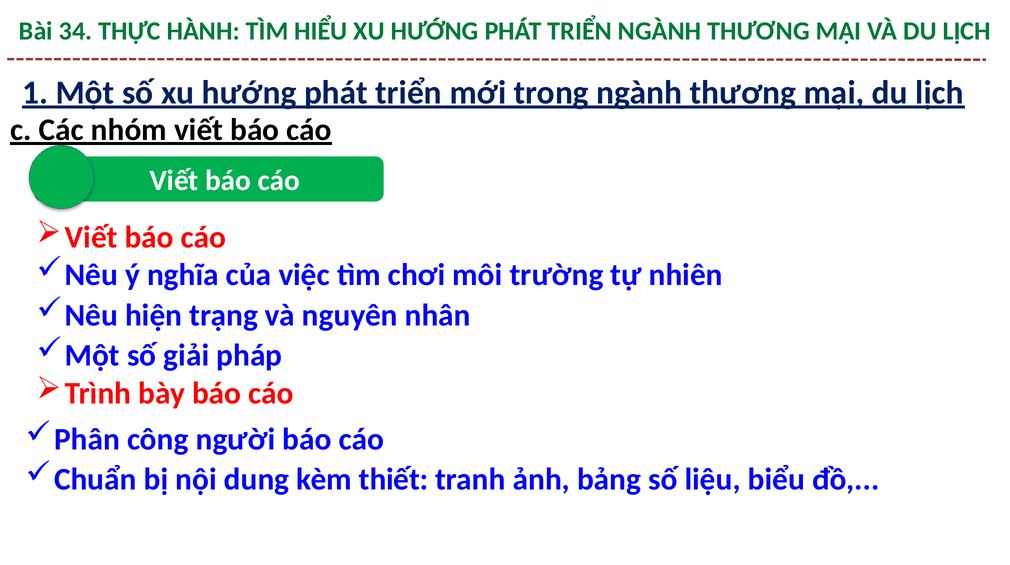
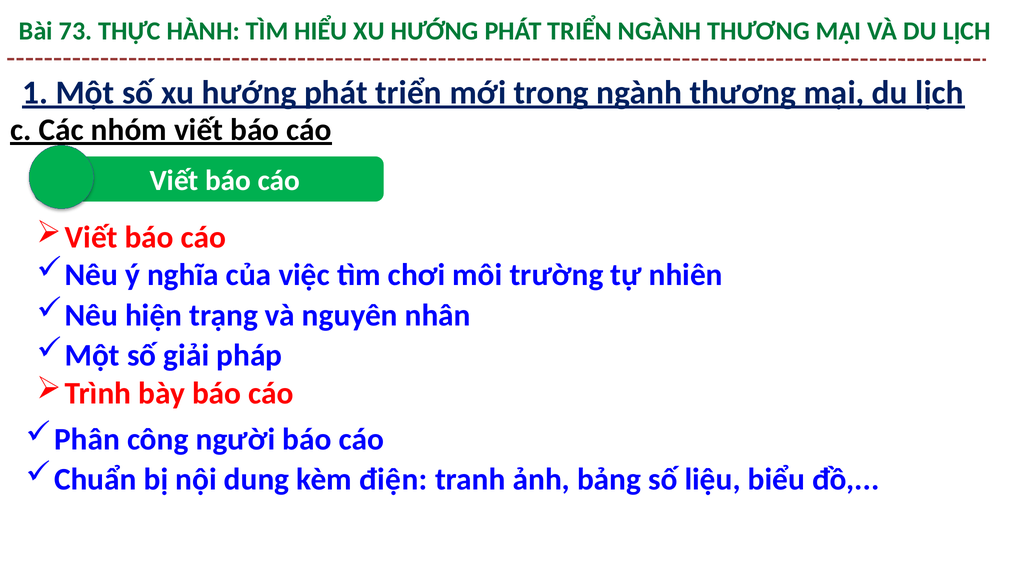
34: 34 -> 73
thiết: thiết -> điện
